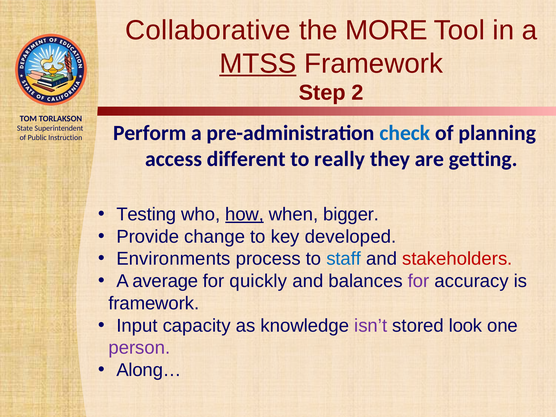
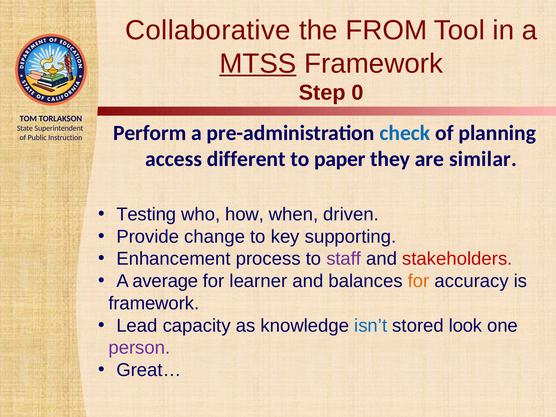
MORE: MORE -> FROM
2: 2 -> 0
really: really -> paper
getting: getting -> similar
how underline: present -> none
bigger: bigger -> driven
developed: developed -> supporting
Environments: Environments -> Enhancement
staff colour: blue -> purple
quickly: quickly -> learner
for at (419, 281) colour: purple -> orange
Input: Input -> Lead
isn’t colour: purple -> blue
Along…: Along… -> Great…
